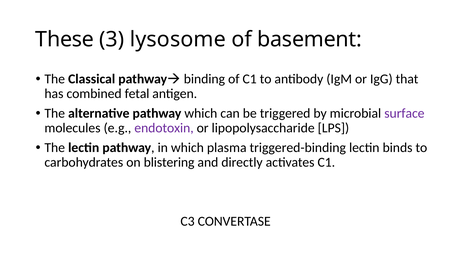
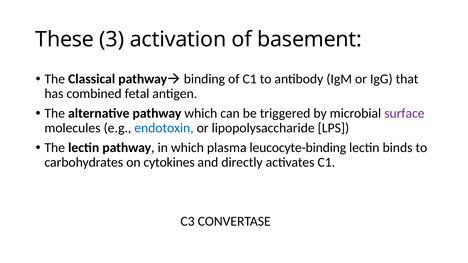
lysosome: lysosome -> activation
endotoxin colour: purple -> blue
triggered-binding: triggered-binding -> leucocyte-binding
blistering: blistering -> cytokines
